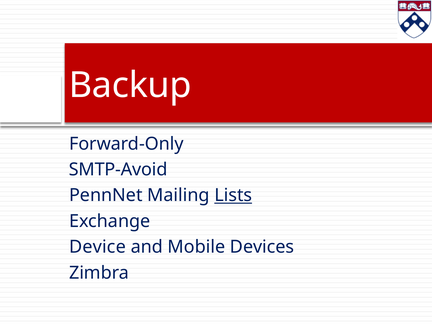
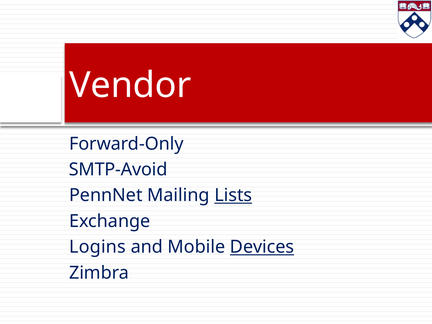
Backup: Backup -> Vendor
Device: Device -> Logins
Devices underline: none -> present
